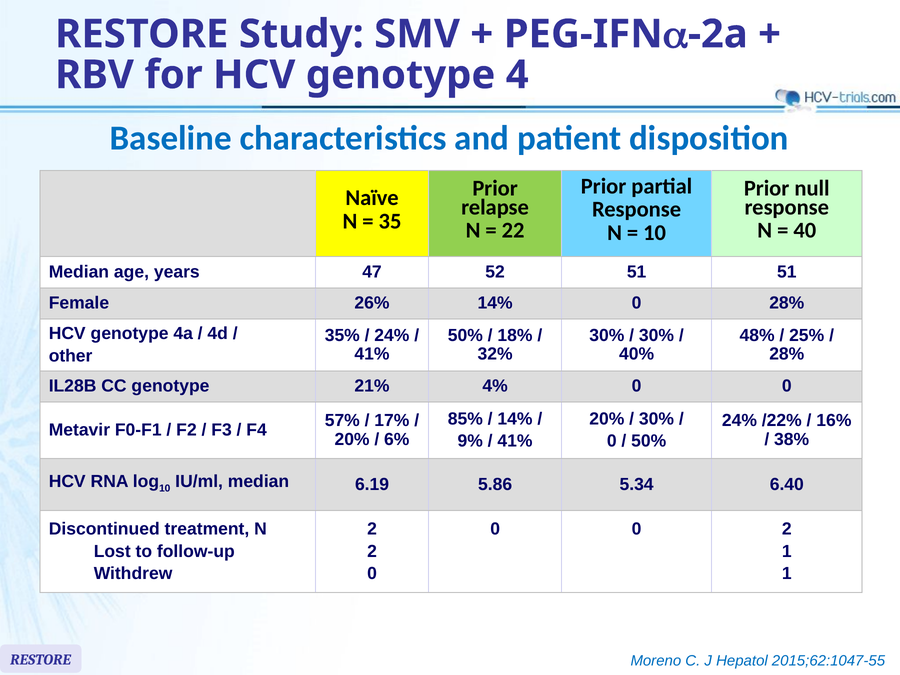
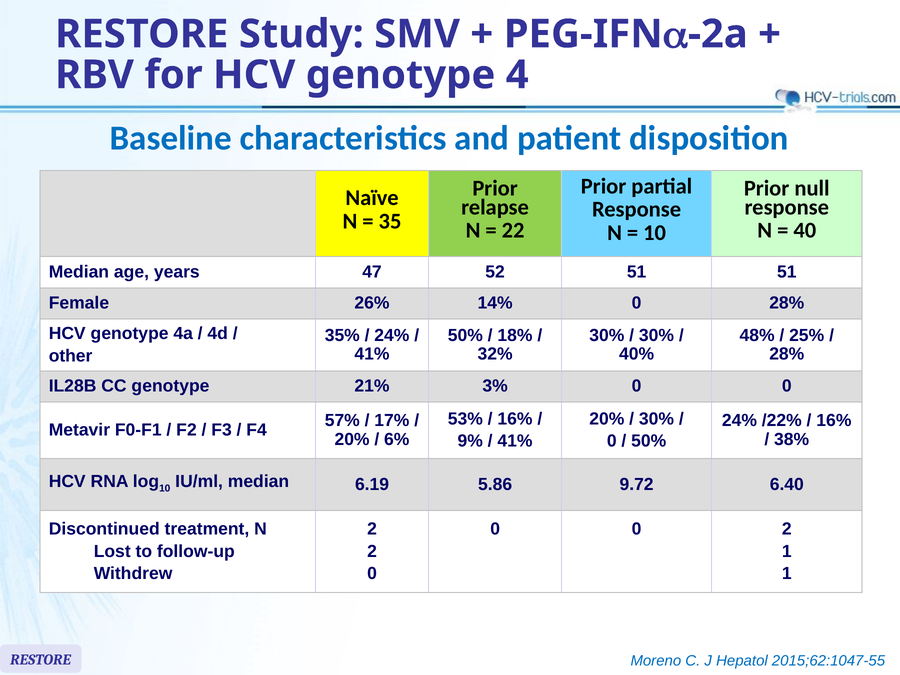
4%: 4% -> 3%
85%: 85% -> 53%
14% at (515, 419): 14% -> 16%
5.34: 5.34 -> 9.72
